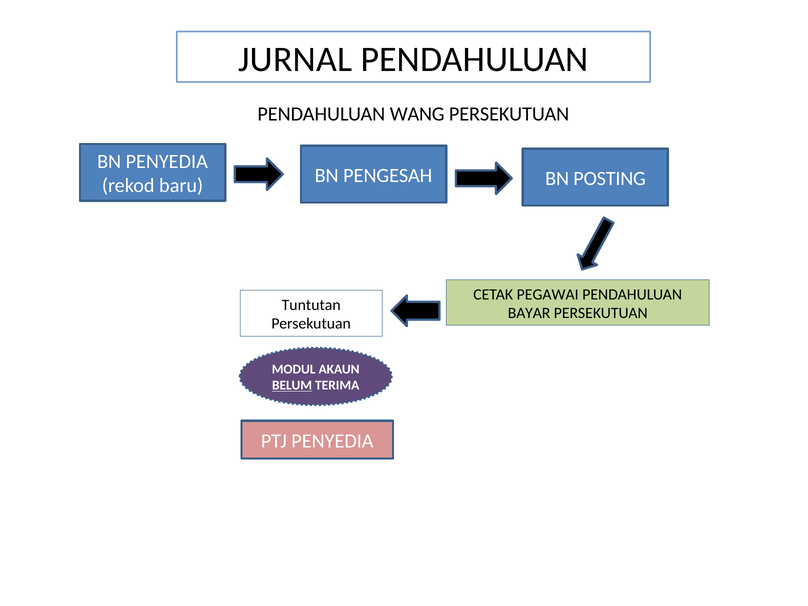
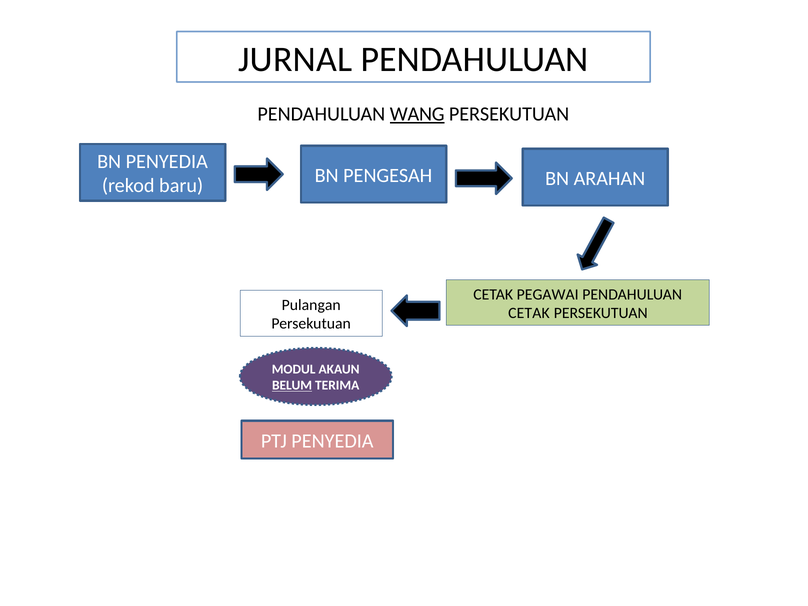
WANG underline: none -> present
POSTING: POSTING -> ARAHAN
Tuntutan: Tuntutan -> Pulangan
BAYAR at (529, 313): BAYAR -> CETAK
